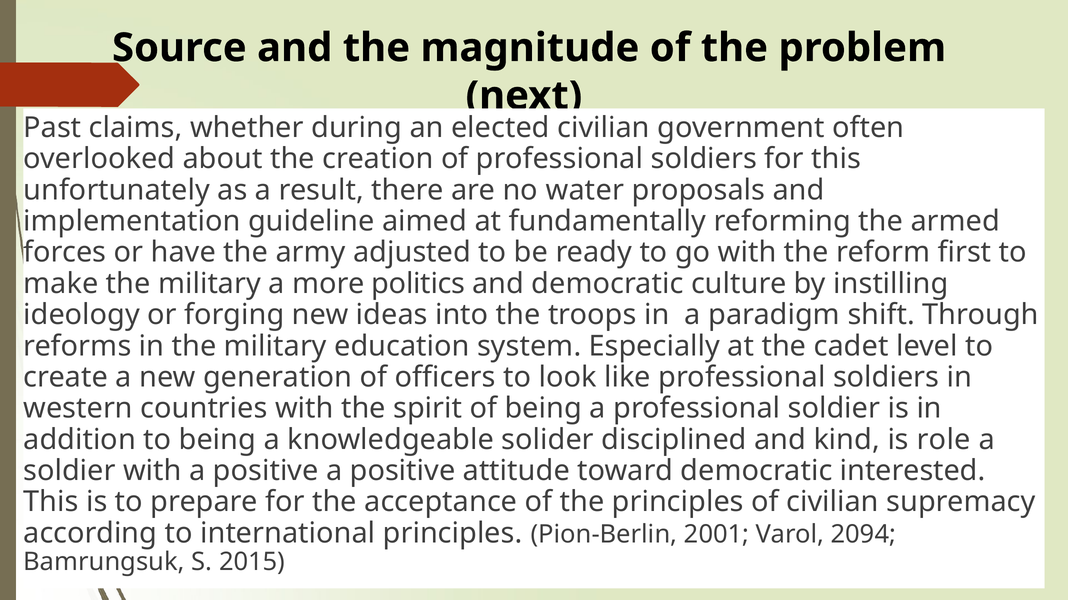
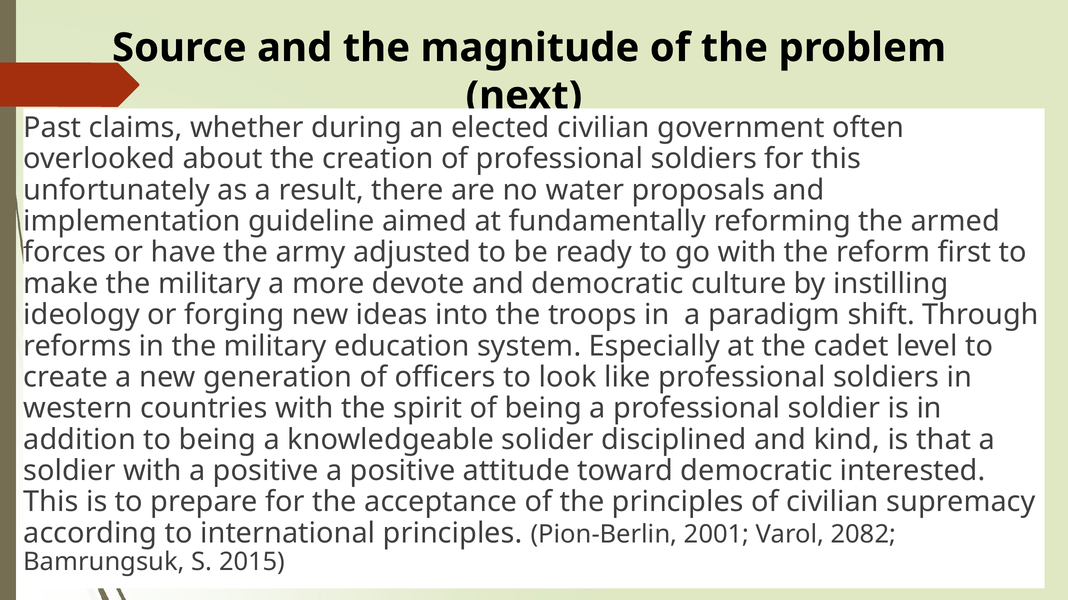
politics: politics -> devote
role: role -> that
2094: 2094 -> 2082
